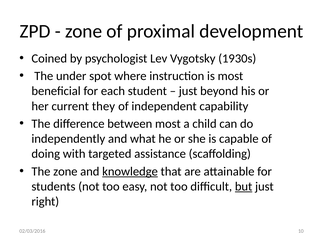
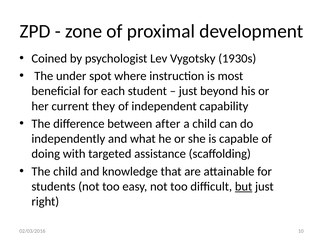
between most: most -> after
The zone: zone -> child
knowledge underline: present -> none
